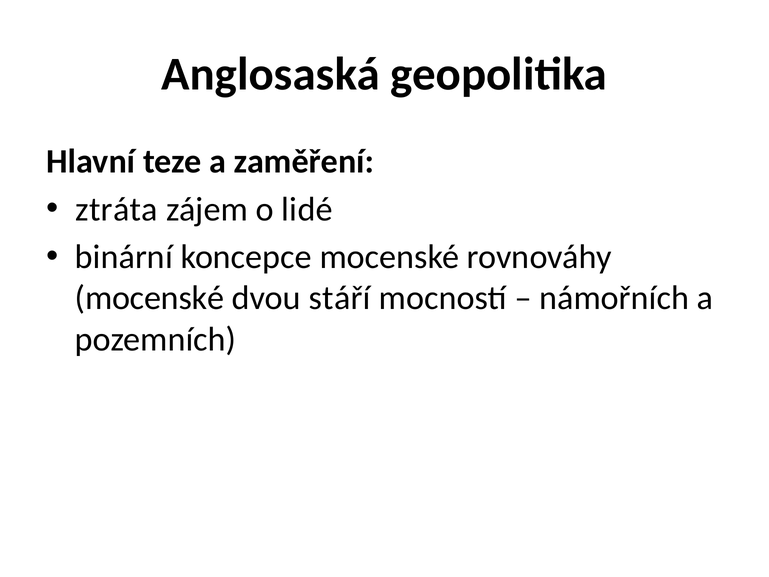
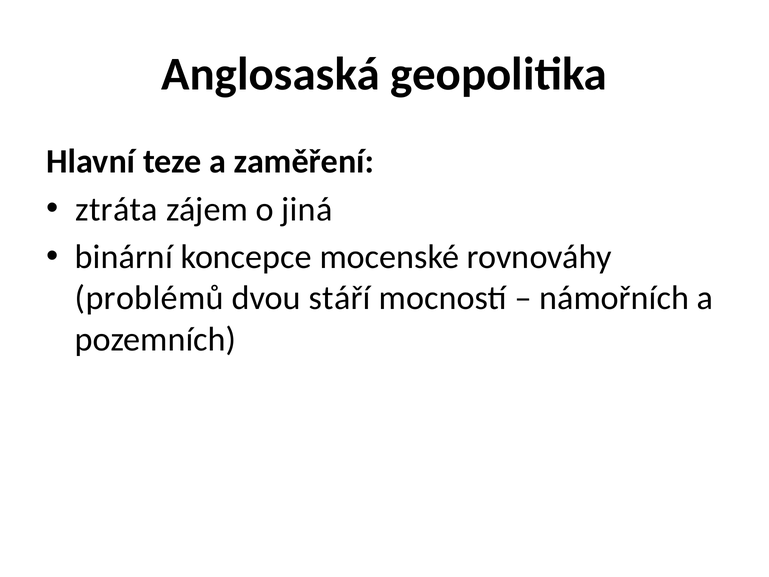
lidé: lidé -> jiná
mocenské at (150, 298): mocenské -> problémů
